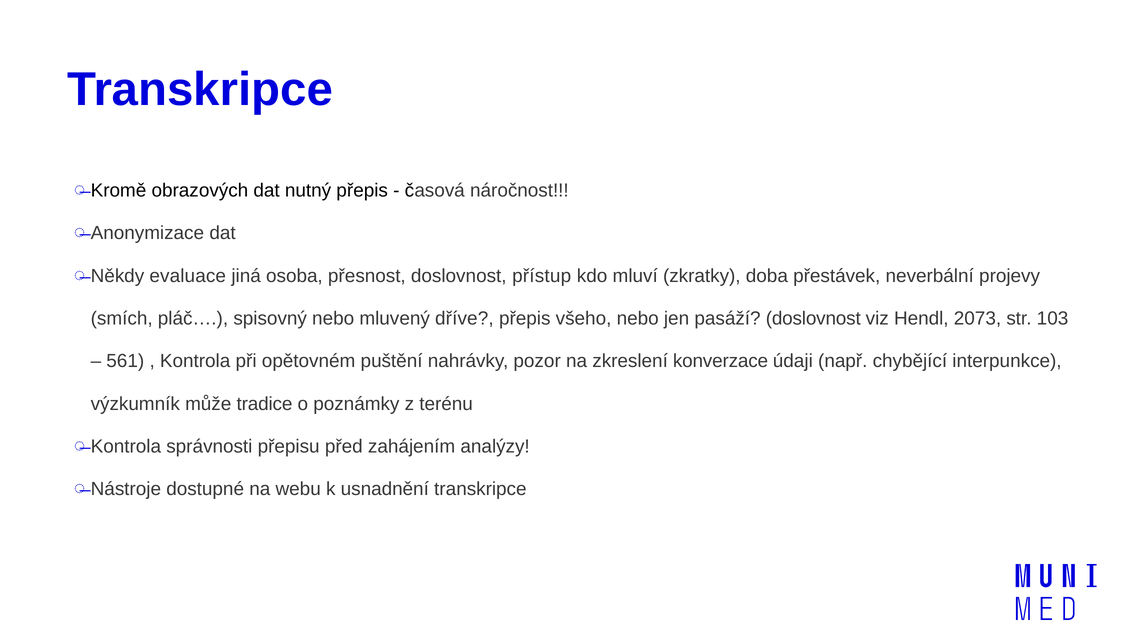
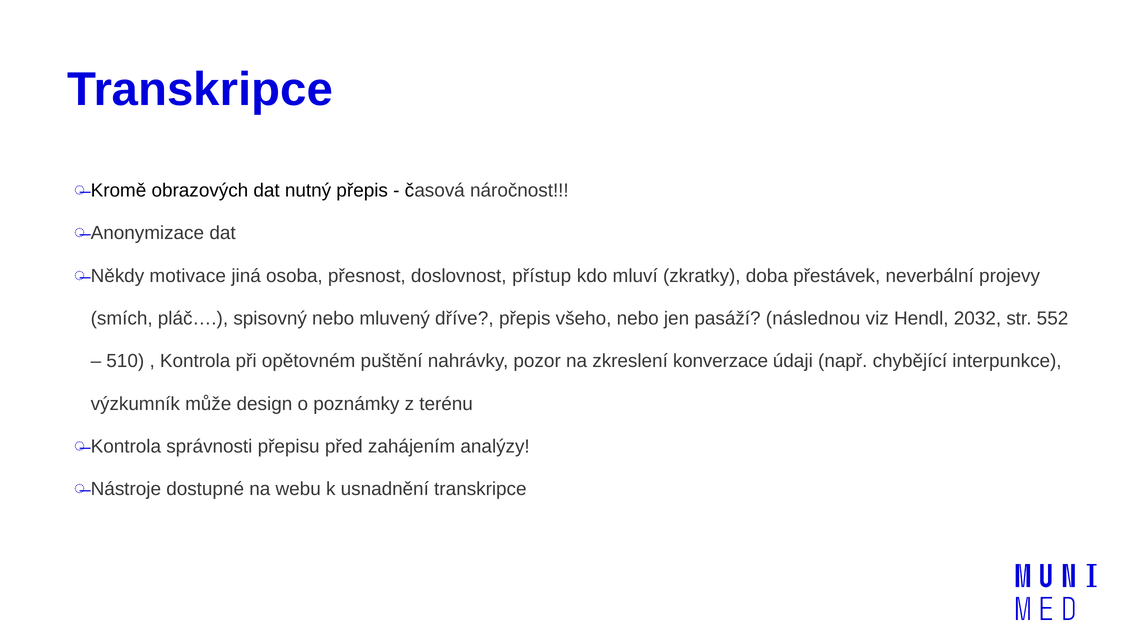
evaluace: evaluace -> motivace
pasáží doslovnost: doslovnost -> následnou
2073: 2073 -> 2032
103: 103 -> 552
561: 561 -> 510
tradice: tradice -> design
